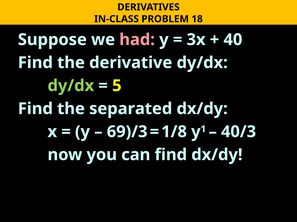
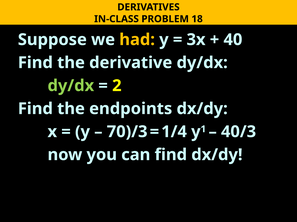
had colour: pink -> yellow
5: 5 -> 2
separated: separated -> endpoints
69)/3: 69)/3 -> 70)/3
1/8: 1/8 -> 1/4
